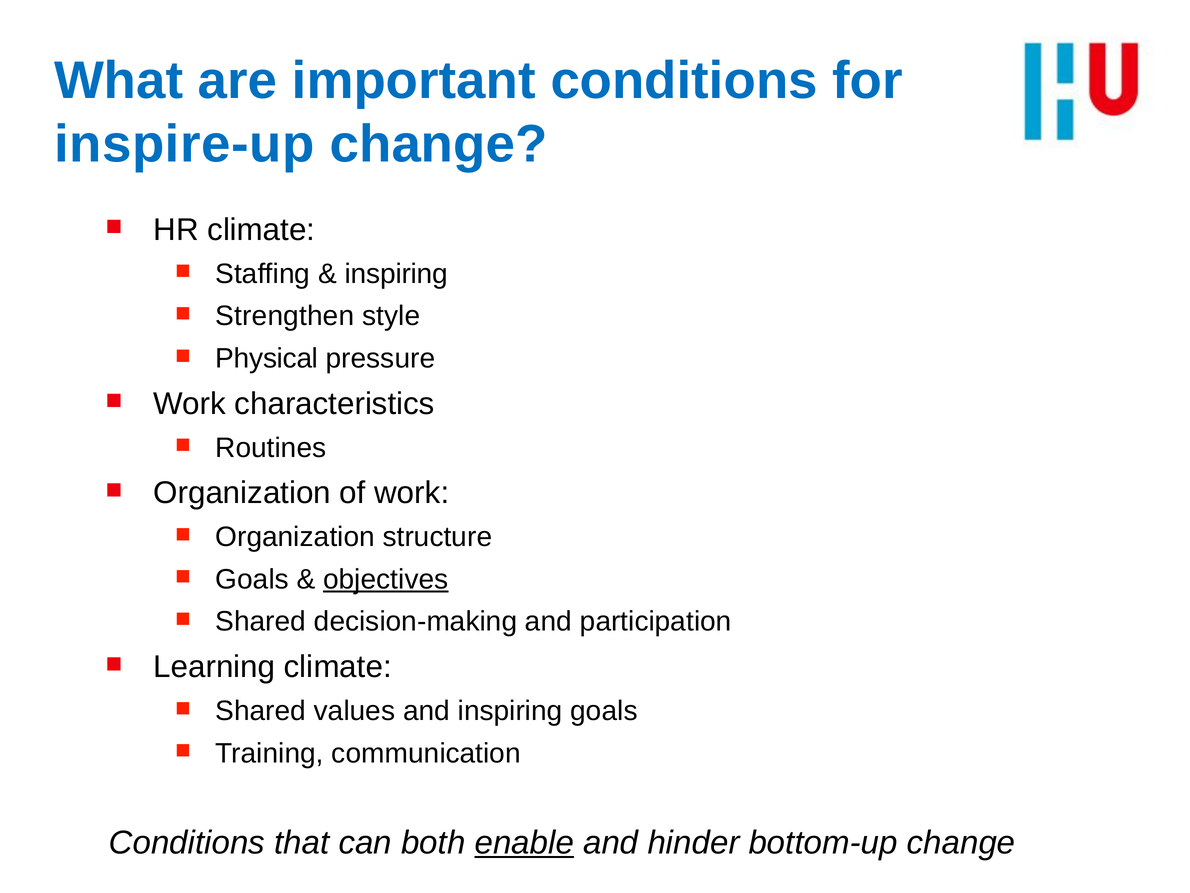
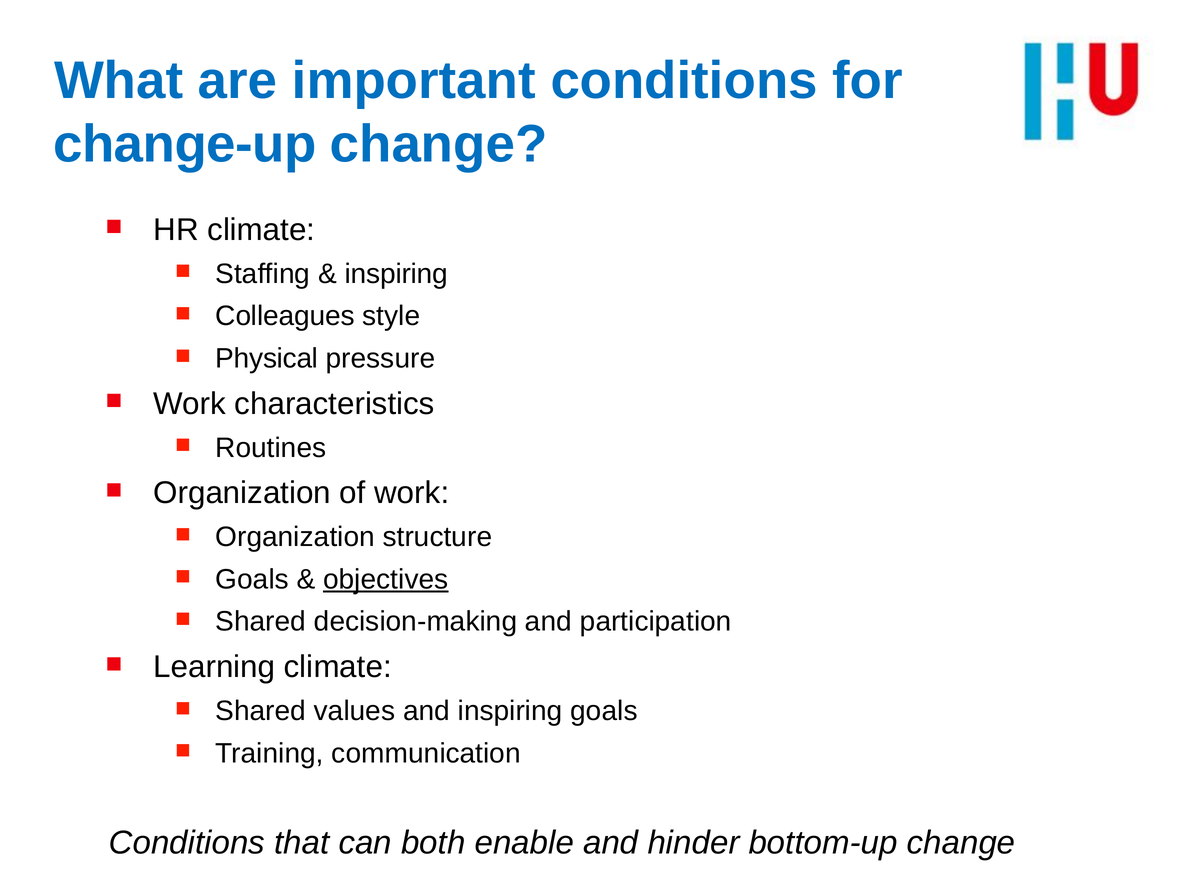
inspire-up: inspire-up -> change-up
Strengthen: Strengthen -> Colleagues
enable underline: present -> none
